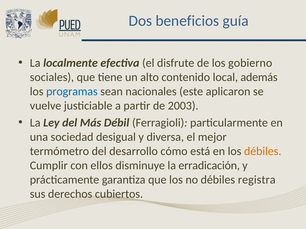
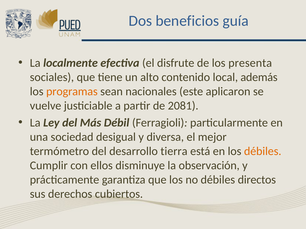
gobierno: gobierno -> presenta
programas colour: blue -> orange
2003: 2003 -> 2081
cómo: cómo -> tierra
erradicación: erradicación -> observación
registra: registra -> directos
